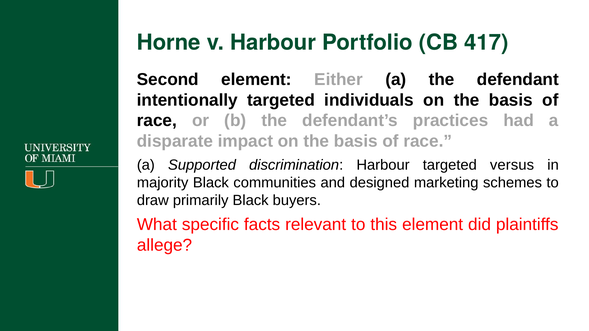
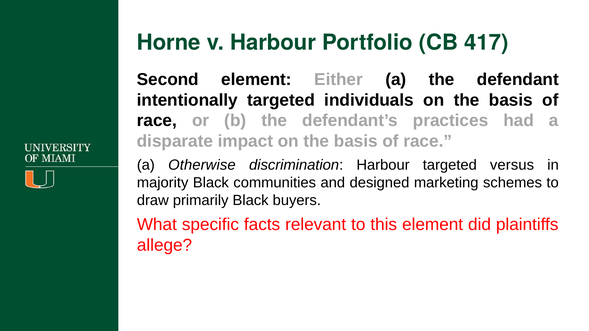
Supported: Supported -> Otherwise
